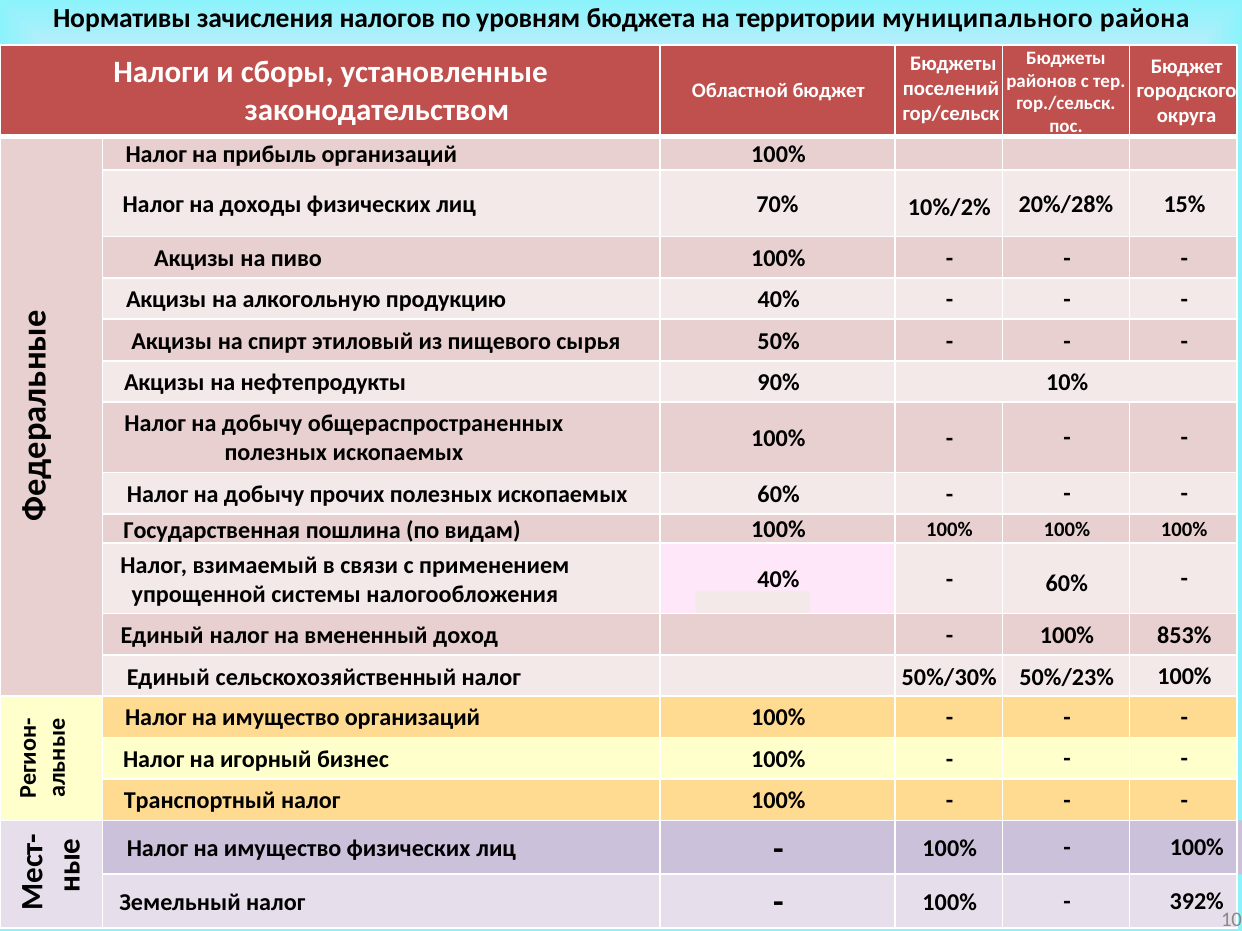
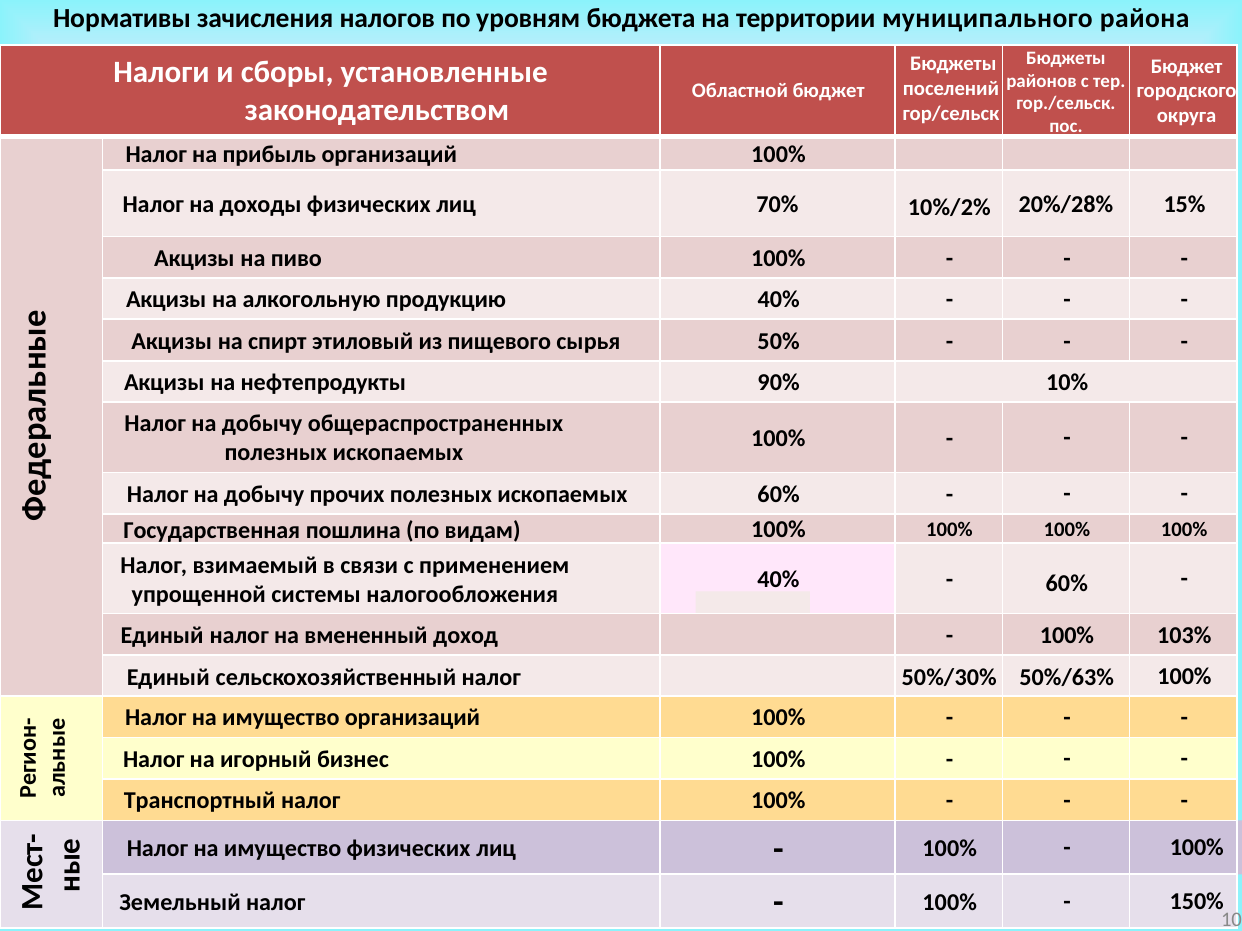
853%: 853% -> 103%
50%/23%: 50%/23% -> 50%/63%
392%: 392% -> 150%
